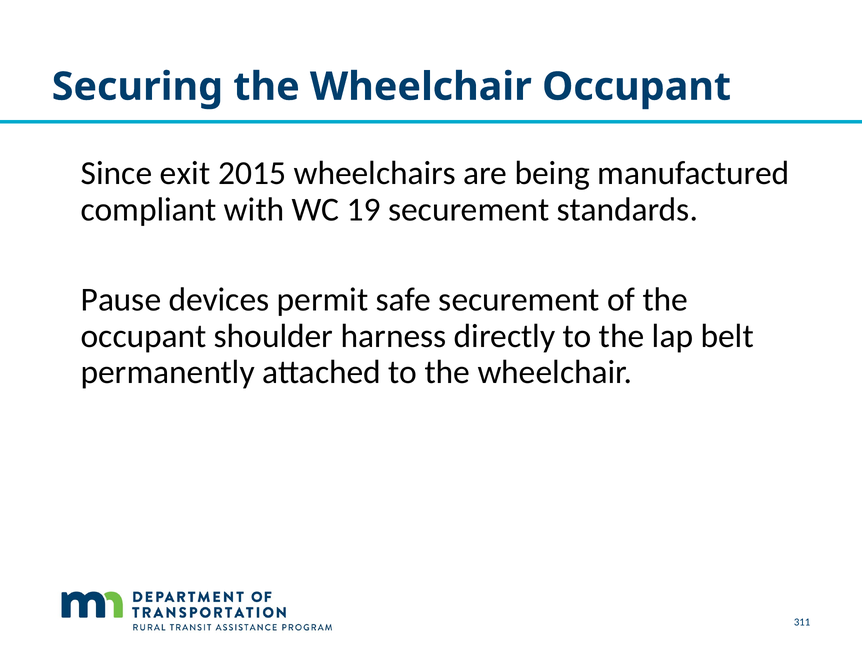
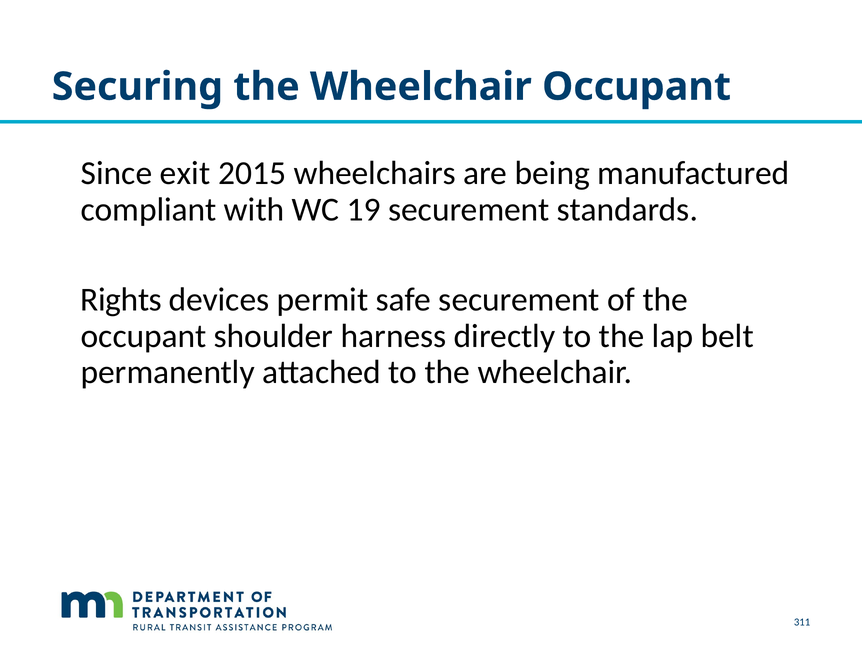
Pause: Pause -> Rights
